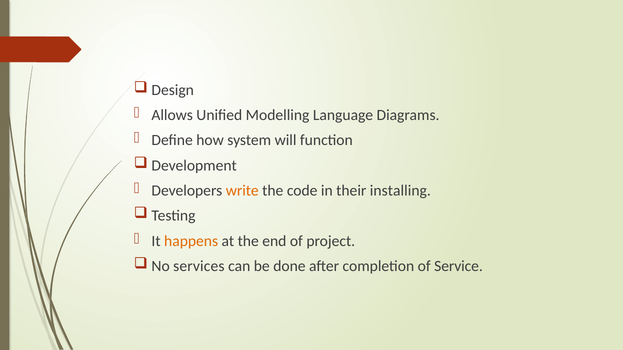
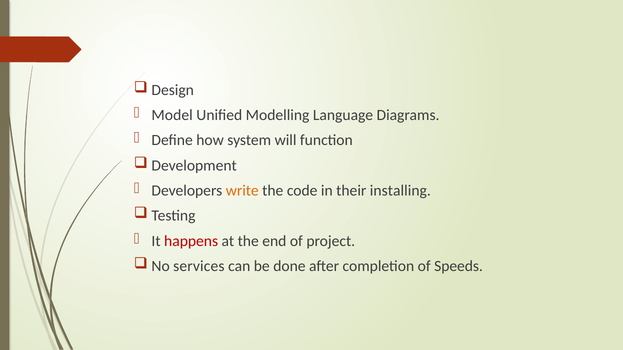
Allows: Allows -> Model
happens colour: orange -> red
Service: Service -> Speeds
